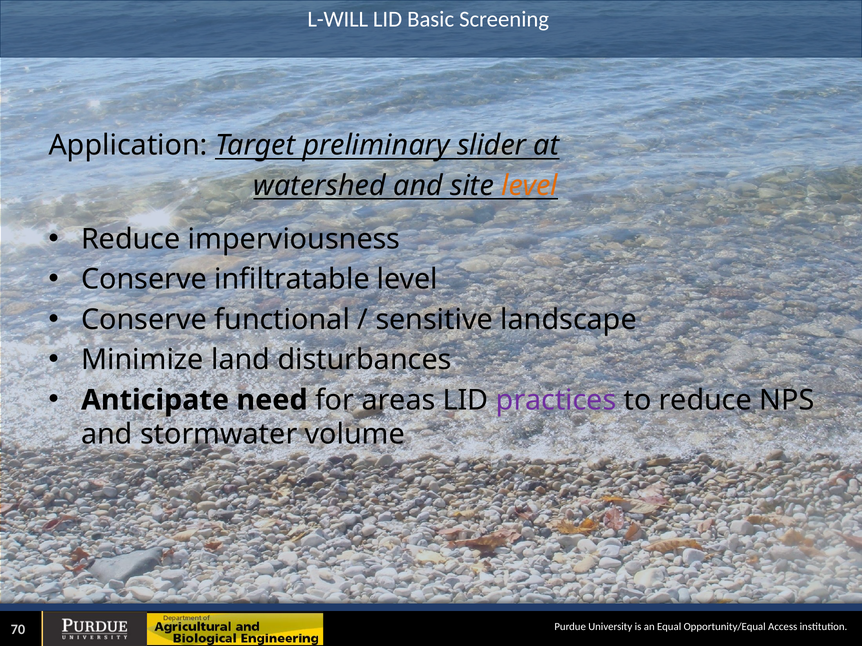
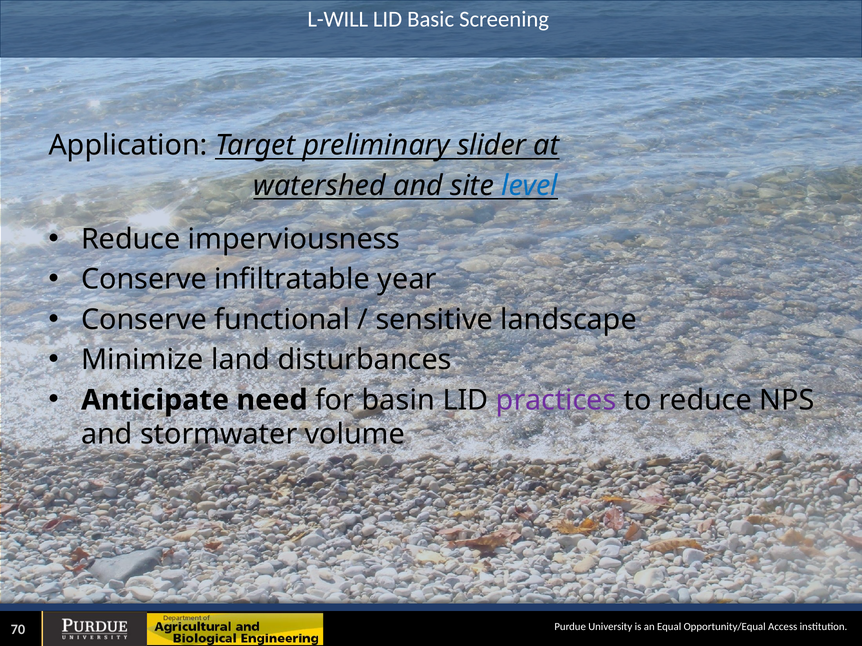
level at (530, 186) colour: orange -> blue
infiltratable level: level -> year
areas: areas -> basin
